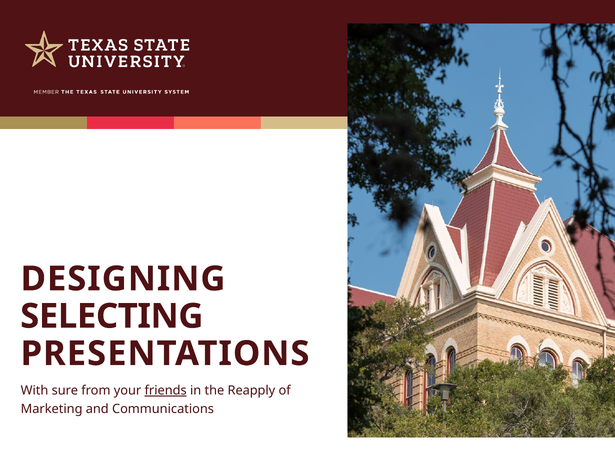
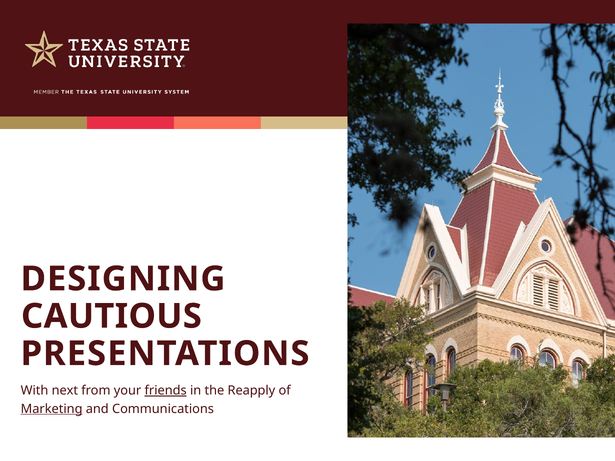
SELECTING: SELECTING -> CAUTIOUS
sure: sure -> next
Marketing underline: none -> present
